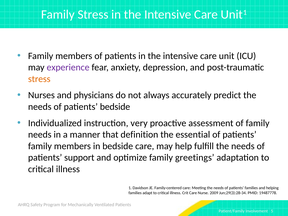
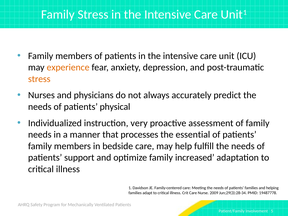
experience colour: purple -> orange
patients bedside: bedside -> physical
definition: definition -> processes
greetings: greetings -> increased
